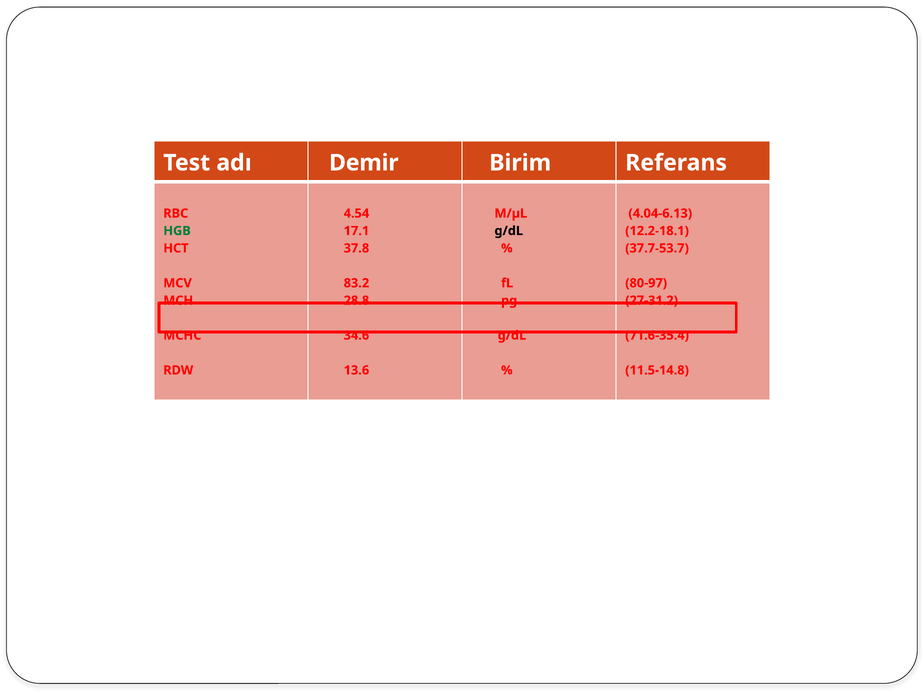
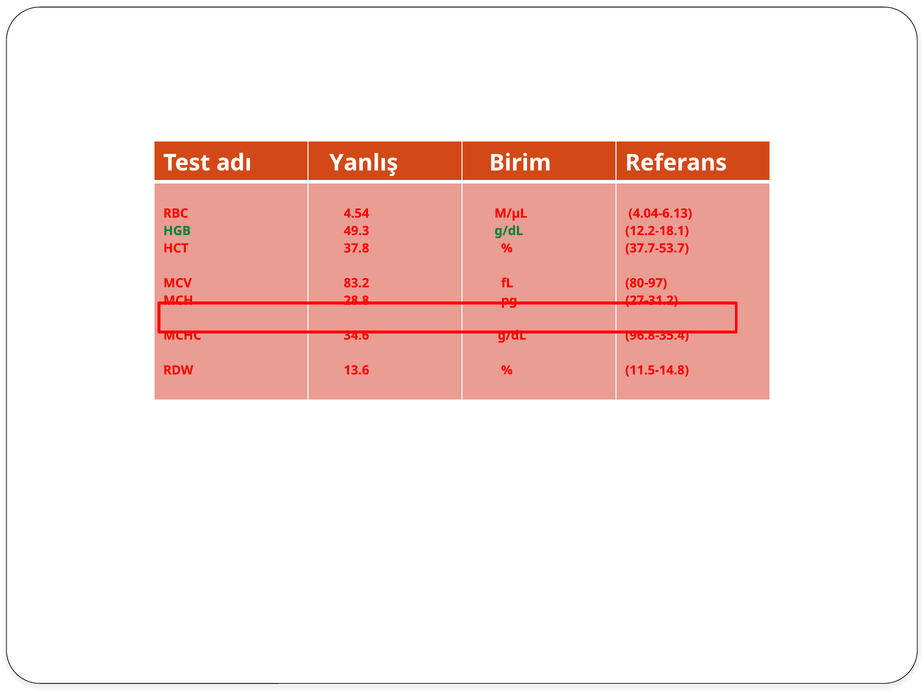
Demir: Demir -> Yanlış
17.1: 17.1 -> 49.3
g/dL at (509, 231) colour: black -> green
71.6-35.4: 71.6-35.4 -> 96.8-35.4
